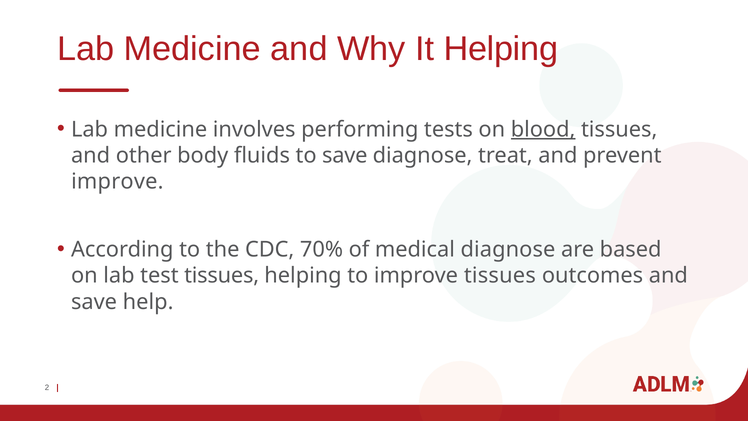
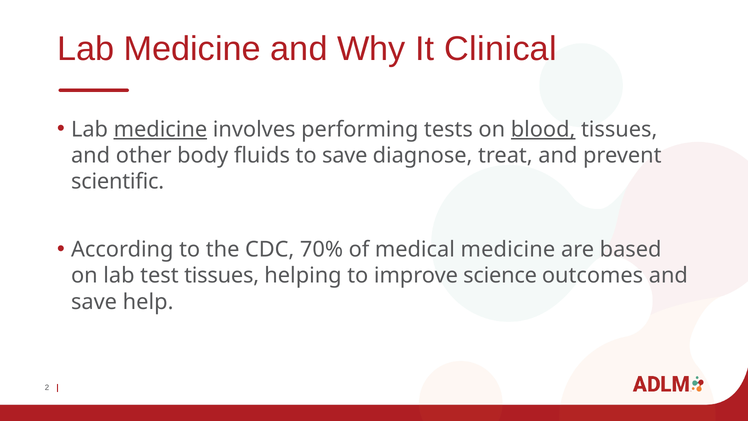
It Helping: Helping -> Clinical
medicine at (160, 129) underline: none -> present
improve at (117, 182): improve -> scientific
medical diagnose: diagnose -> medicine
improve tissues: tissues -> science
